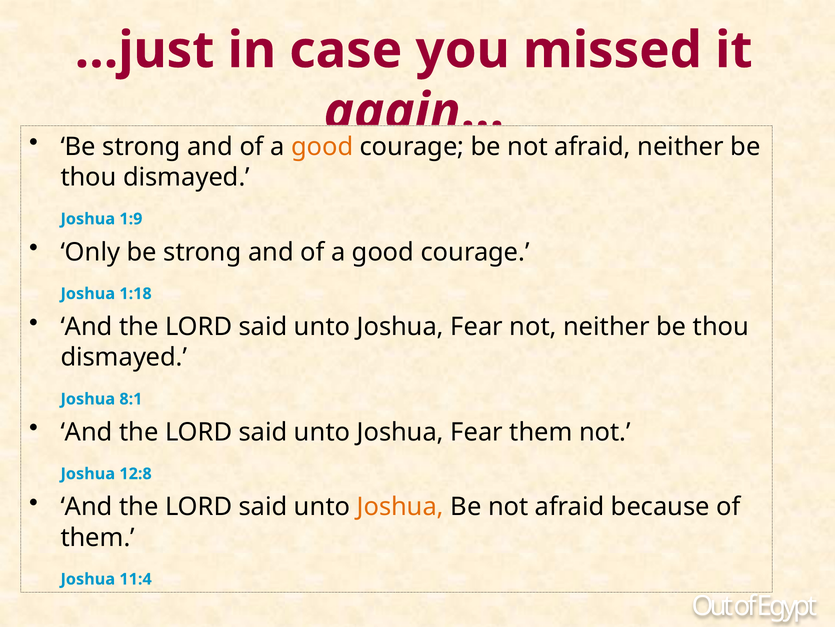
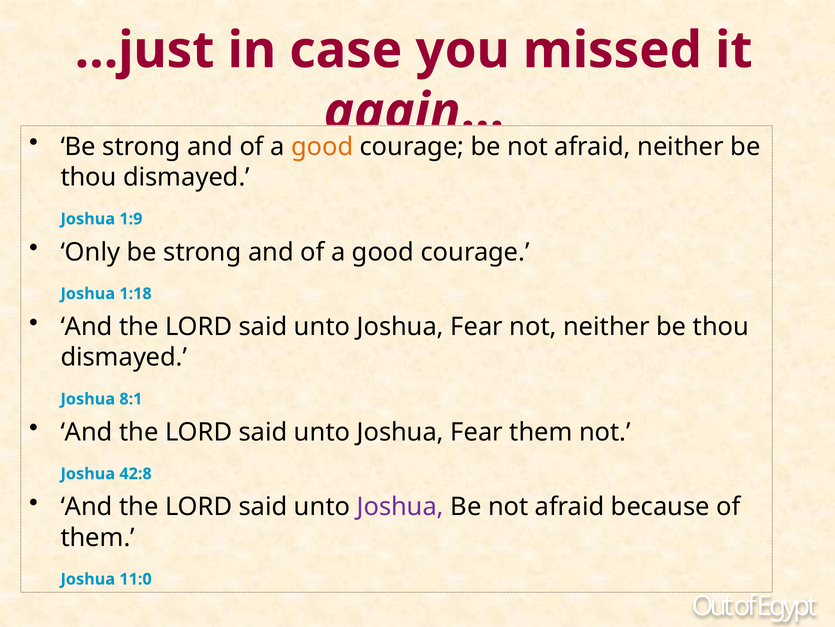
12:8: 12:8 -> 42:8
Joshua at (400, 506) colour: orange -> purple
11:4: 11:4 -> 11:0
